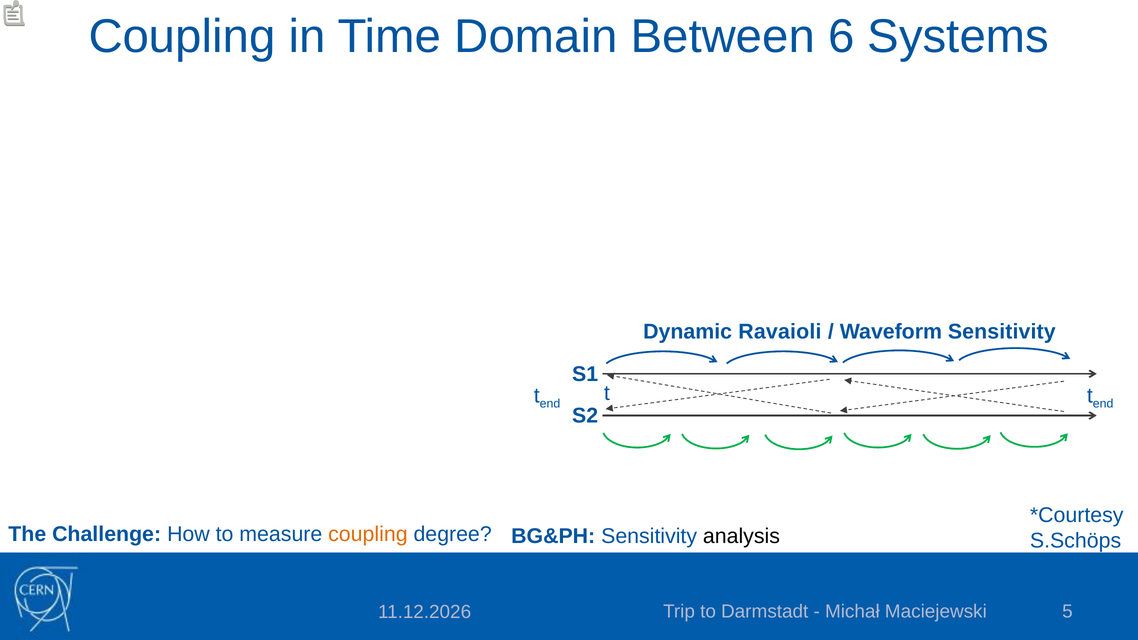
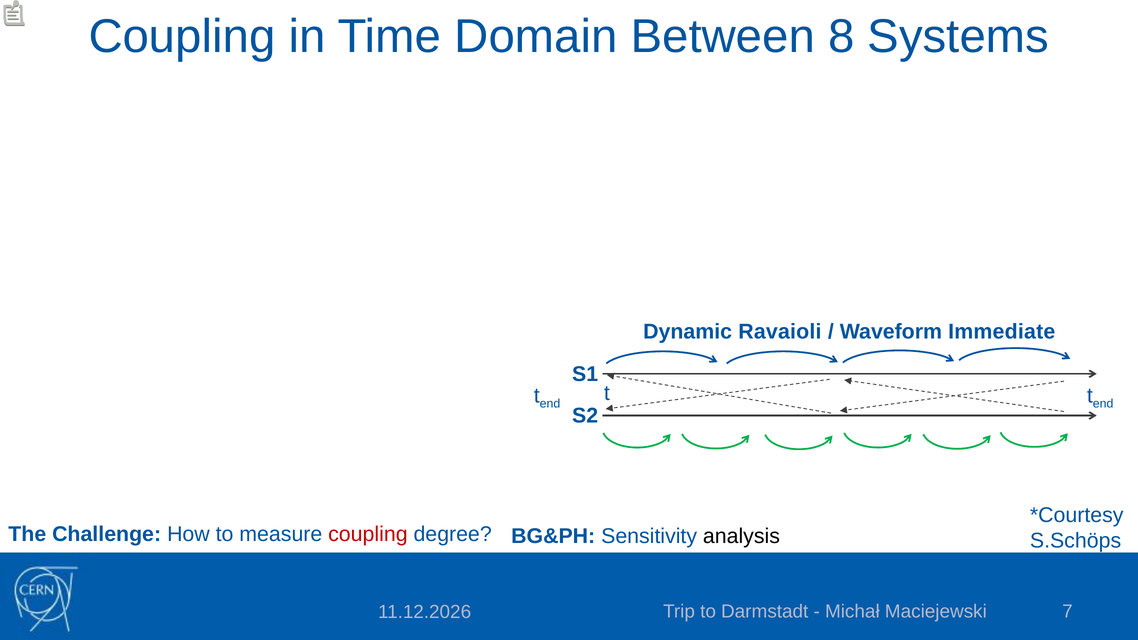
6: 6 -> 8
Waveform Sensitivity: Sensitivity -> Immediate
coupling at (368, 534) colour: orange -> red
5: 5 -> 7
